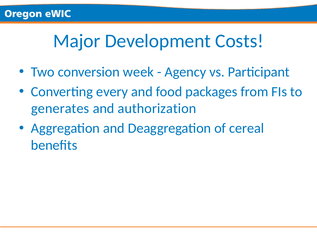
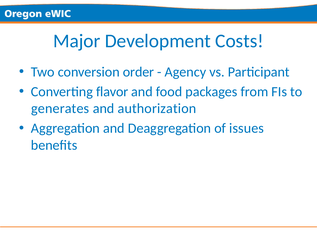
week: week -> order
every: every -> flavor
cereal: cereal -> issues
